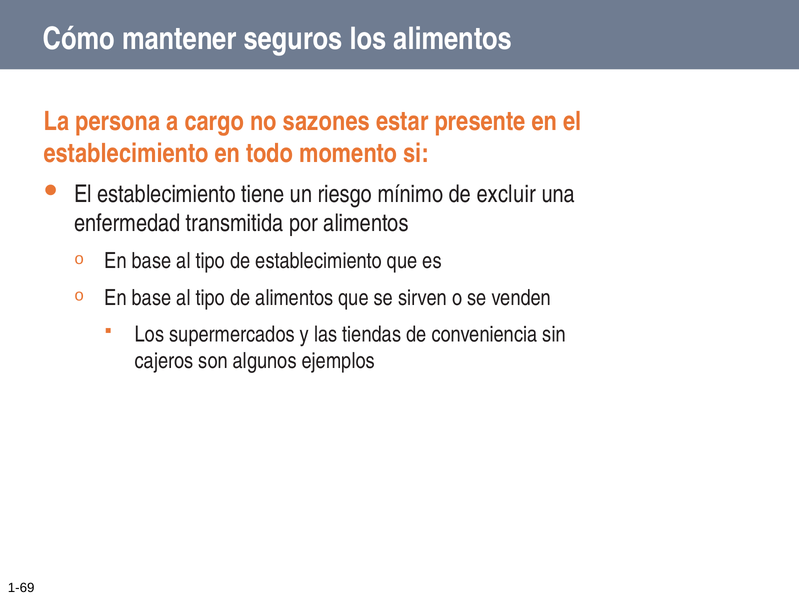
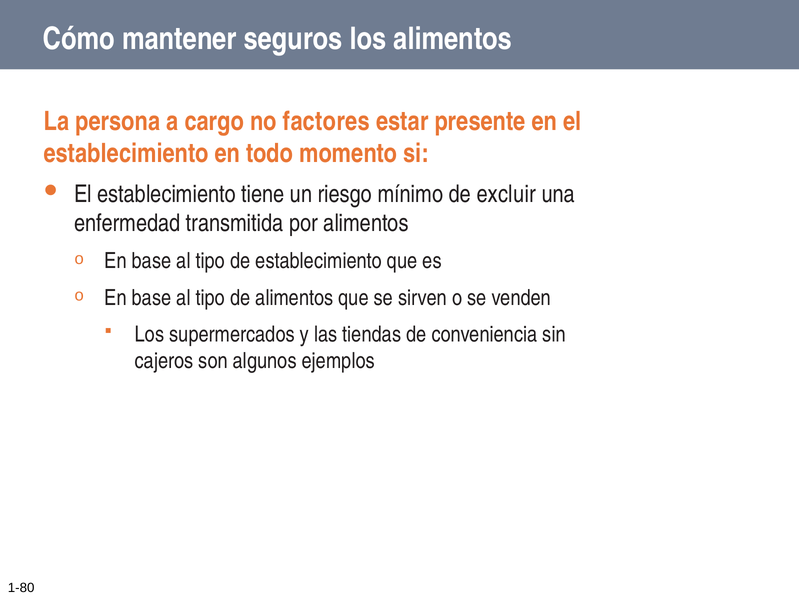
sazones: sazones -> factores
1-69: 1-69 -> 1-80
